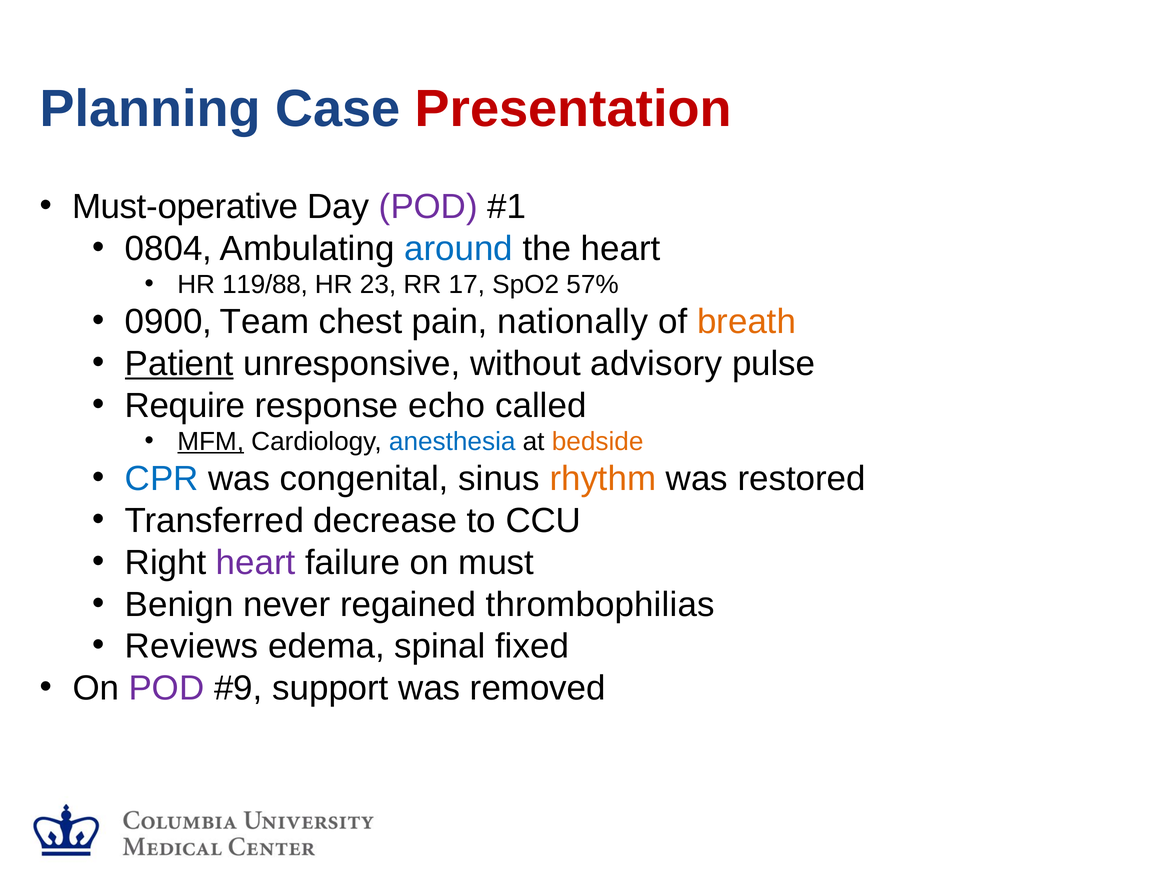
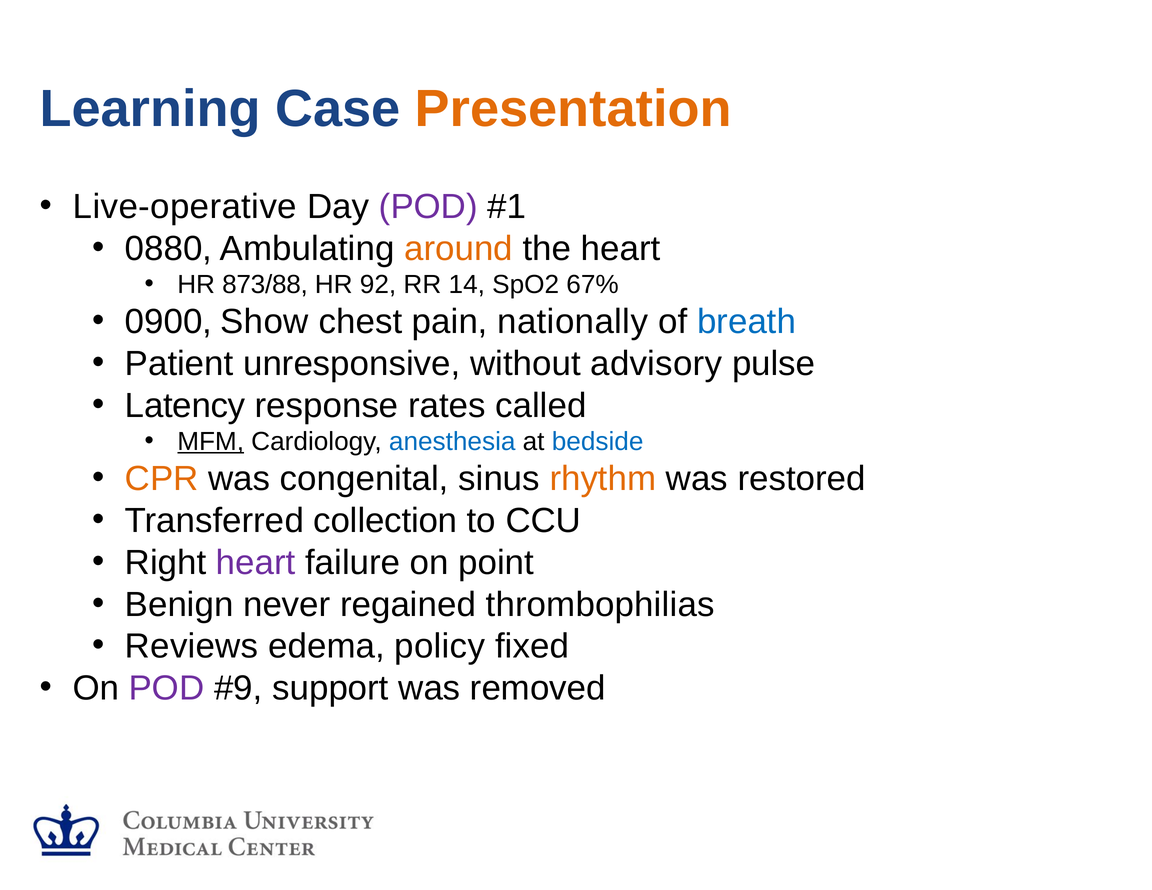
Planning: Planning -> Learning
Presentation colour: red -> orange
Must-operative: Must-operative -> Live-operative
0804: 0804 -> 0880
around colour: blue -> orange
119/88: 119/88 -> 873/88
23: 23 -> 92
17: 17 -> 14
57%: 57% -> 67%
Team: Team -> Show
breath colour: orange -> blue
Patient underline: present -> none
Require: Require -> Latency
echo: echo -> rates
bedside colour: orange -> blue
CPR colour: blue -> orange
decrease: decrease -> collection
must: must -> point
spinal: spinal -> policy
